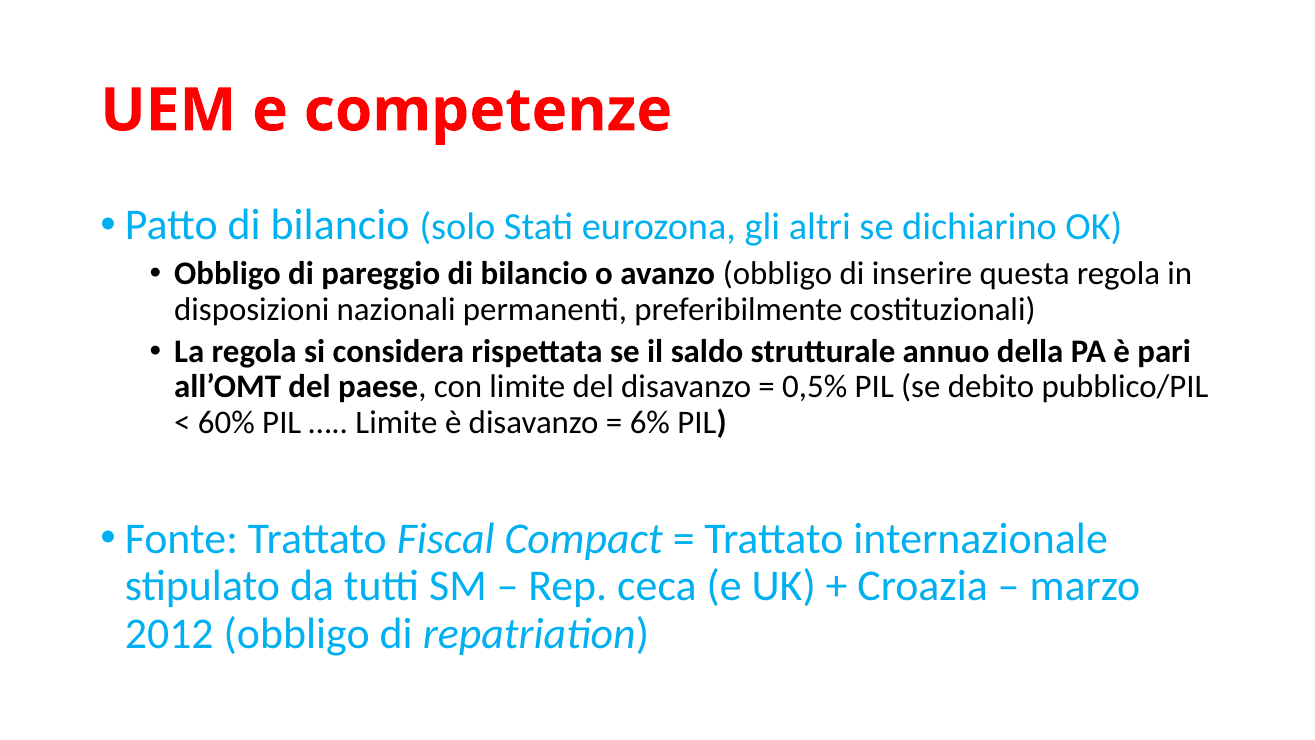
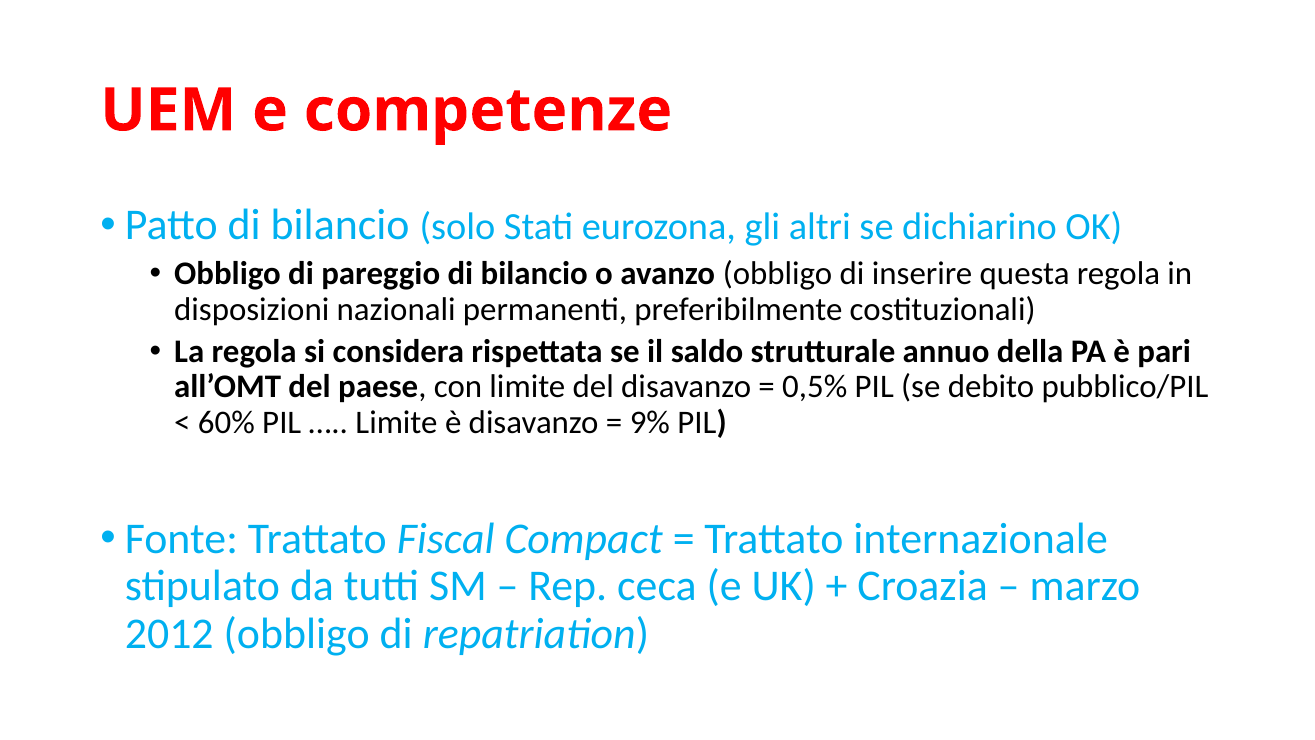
6%: 6% -> 9%
